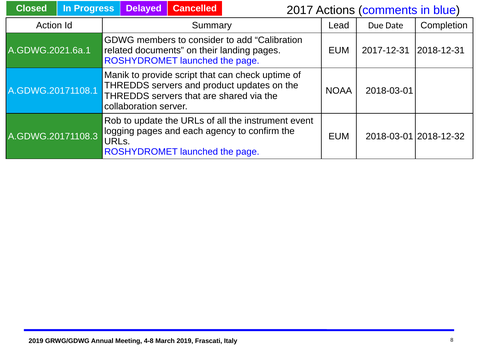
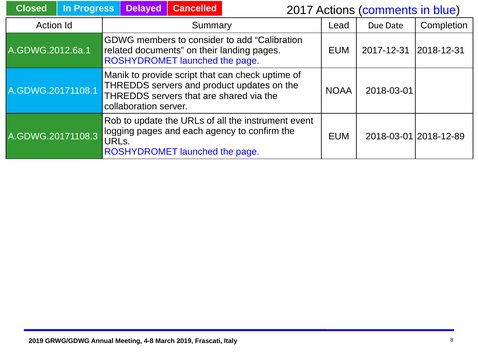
A.GDWG.2021.6a.1: A.GDWG.2021.6a.1 -> A.GDWG.2012.6a.1
2018-12-32: 2018-12-32 -> 2018-12-89
